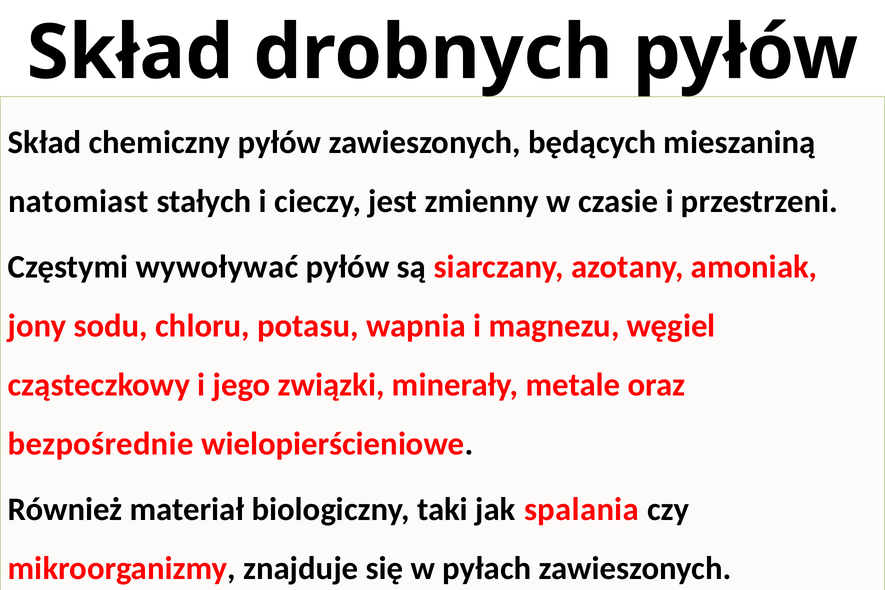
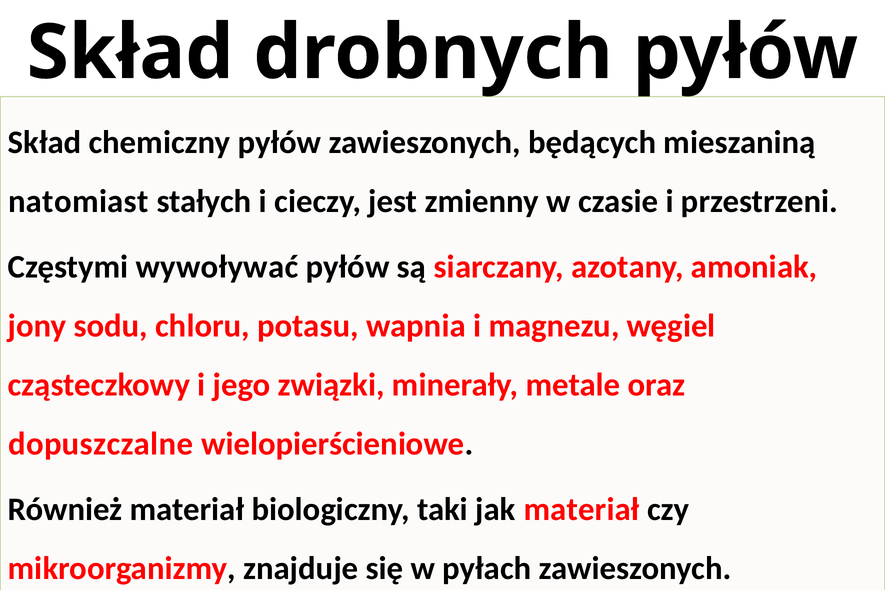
bezpośrednie: bezpośrednie -> dopuszczalne
jak spalania: spalania -> materiał
